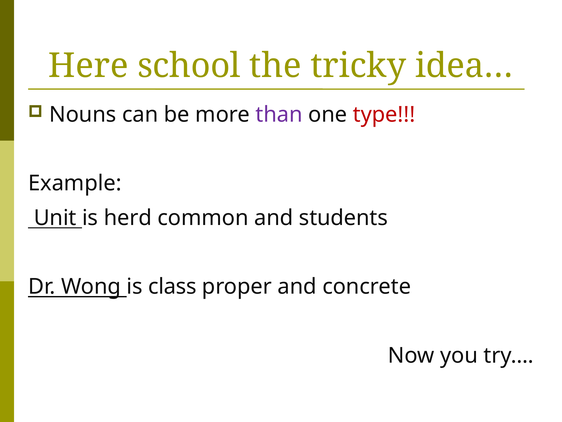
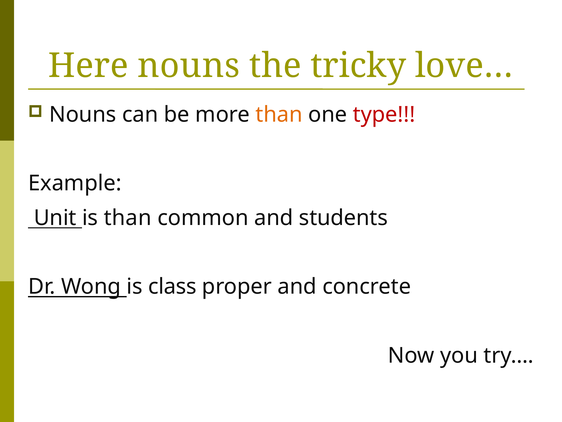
Here school: school -> nouns
idea…: idea… -> love…
than at (279, 114) colour: purple -> orange
is herd: herd -> than
